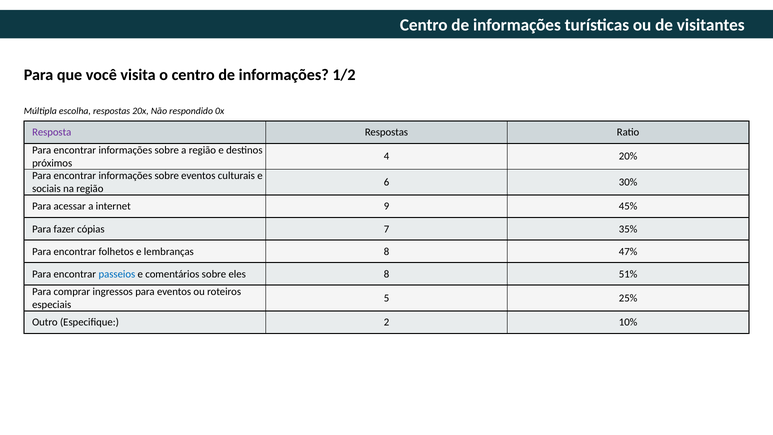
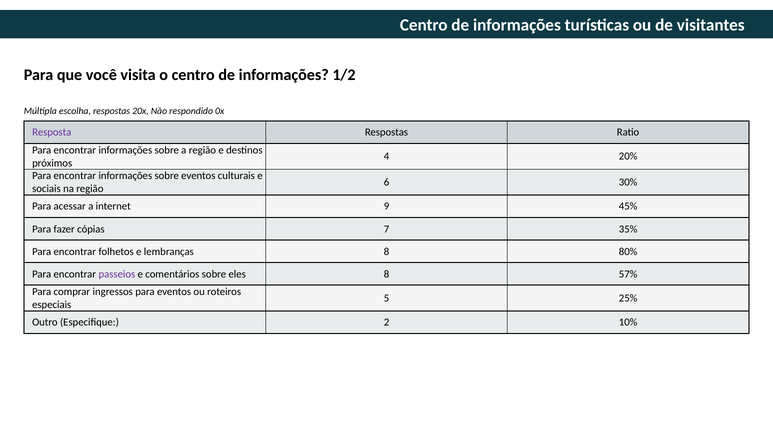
47%: 47% -> 80%
passeios colour: blue -> purple
51%: 51% -> 57%
